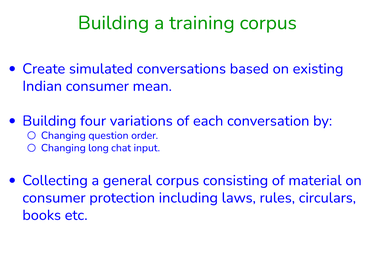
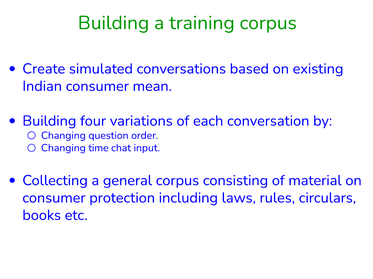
long: long -> time
